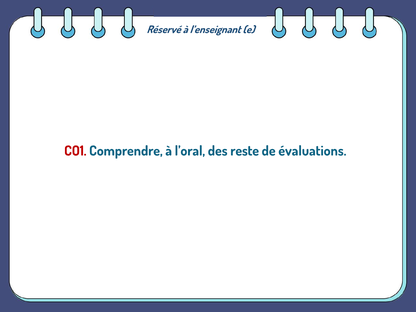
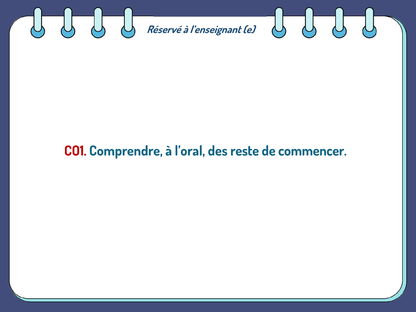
évaluations: évaluations -> commencer
